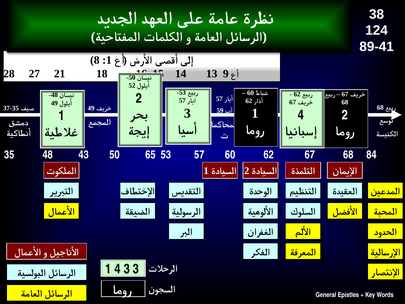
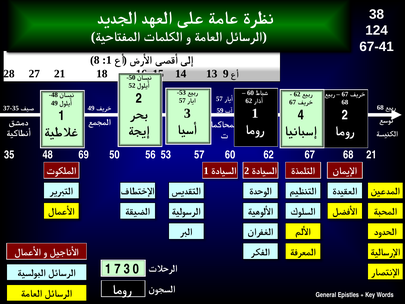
89-41: 89-41 -> 67-41
43: 43 -> 69
65: 65 -> 56
84 at (371, 155): 84 -> 21
1 4: 4 -> 7
3 3: 3 -> 0
